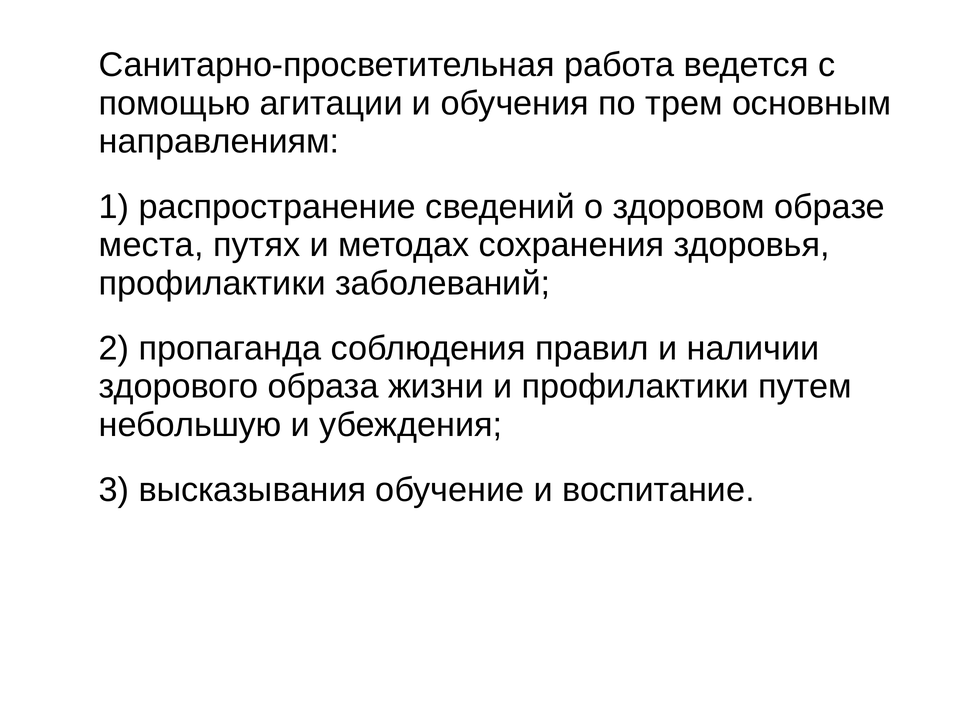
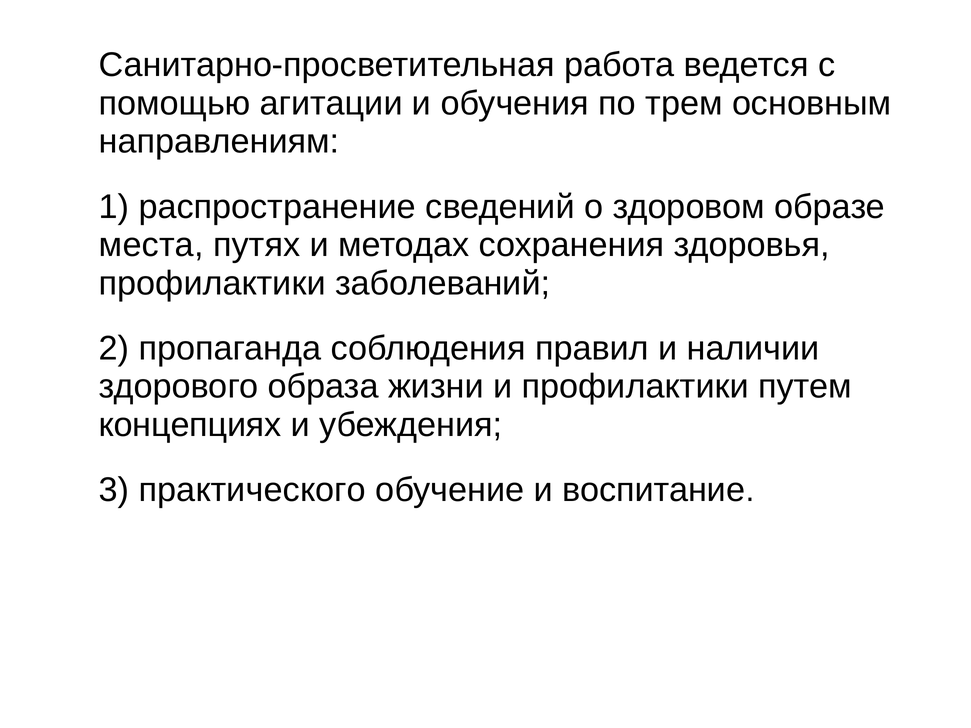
небольшую: небольшую -> концепциях
высказывания: высказывания -> практического
